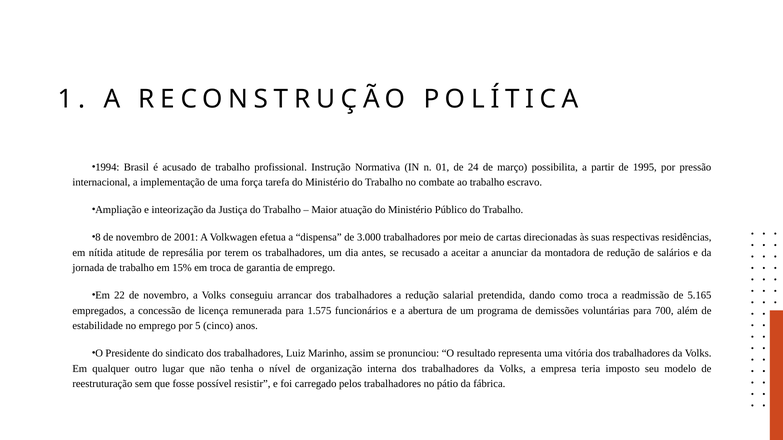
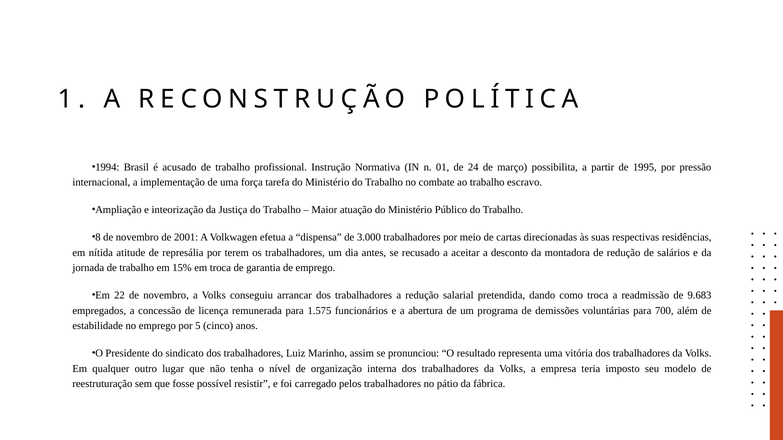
anunciar: anunciar -> desconto
5.165: 5.165 -> 9.683
